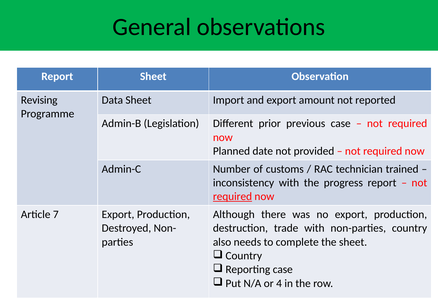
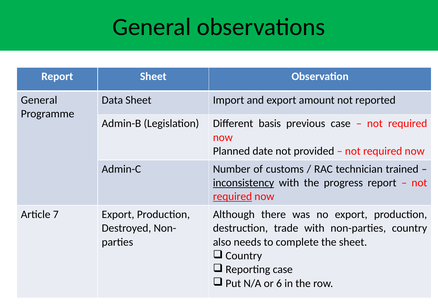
Revising at (39, 100): Revising -> General
prior: prior -> basis
inconsistency underline: none -> present
4: 4 -> 6
